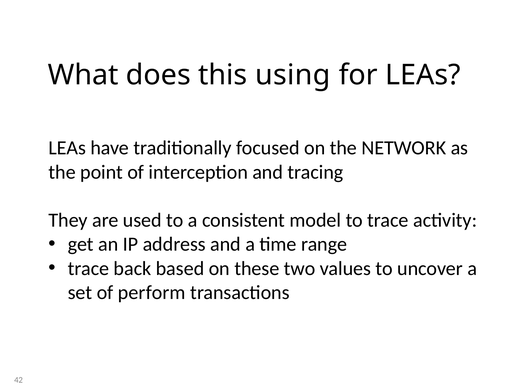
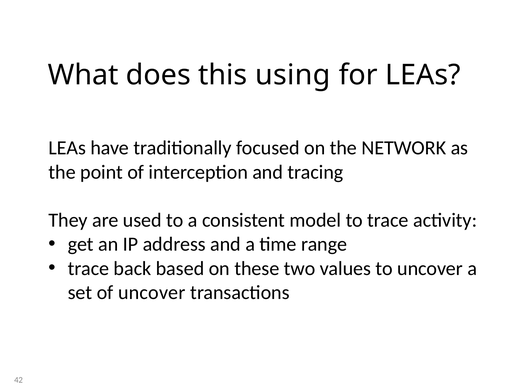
of perform: perform -> uncover
